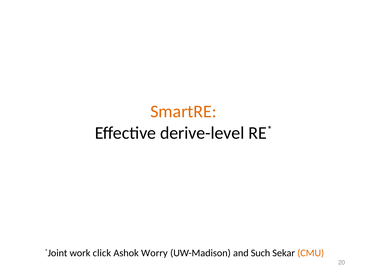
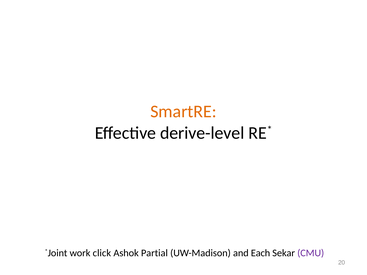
Worry: Worry -> Partial
Such: Such -> Each
CMU colour: orange -> purple
